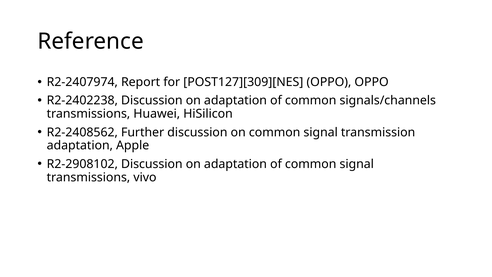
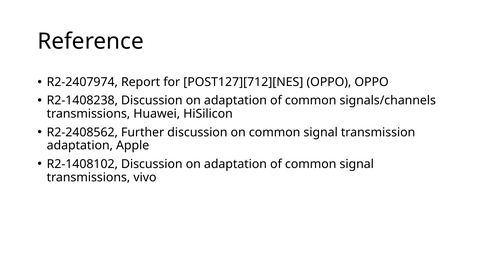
POST127][309][NES: POST127][309][NES -> POST127][712][NES
R2-2402238: R2-2402238 -> R2-1408238
R2-2908102: R2-2908102 -> R2-1408102
